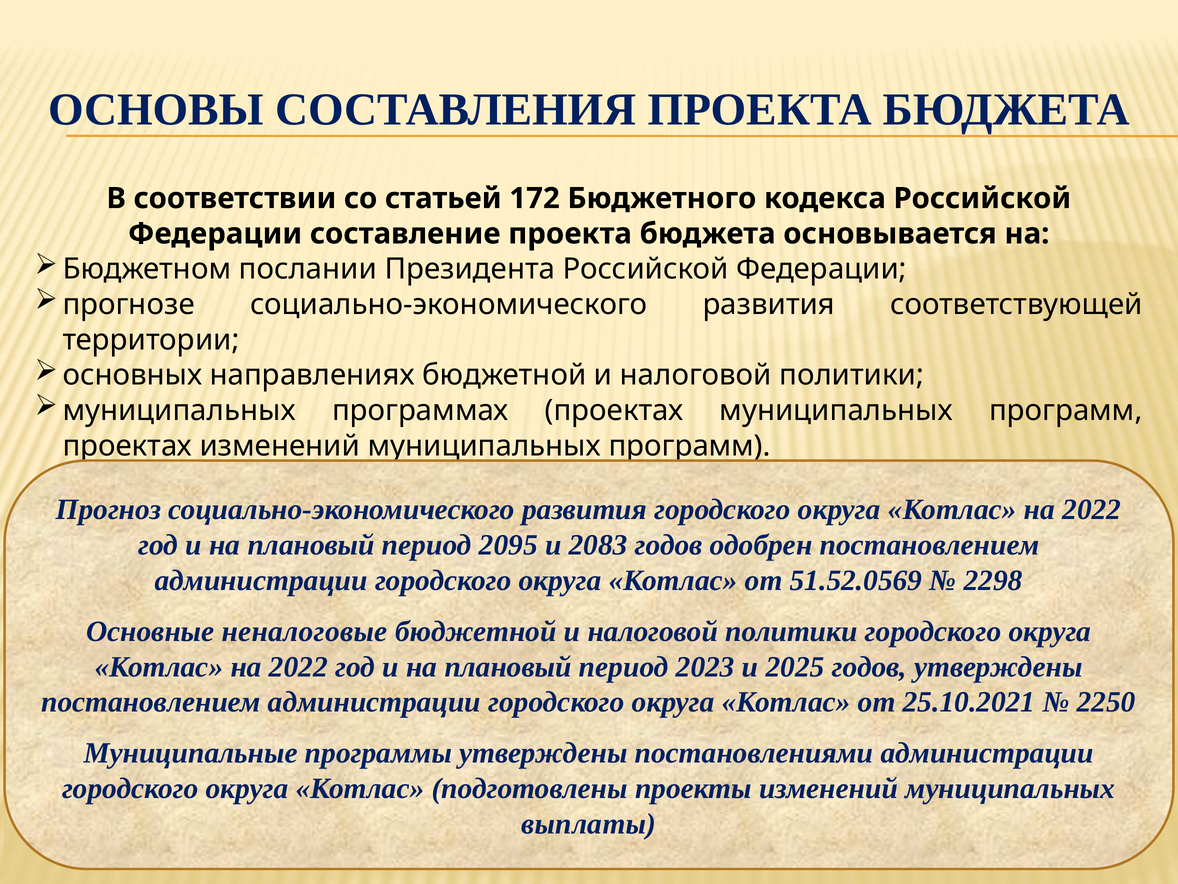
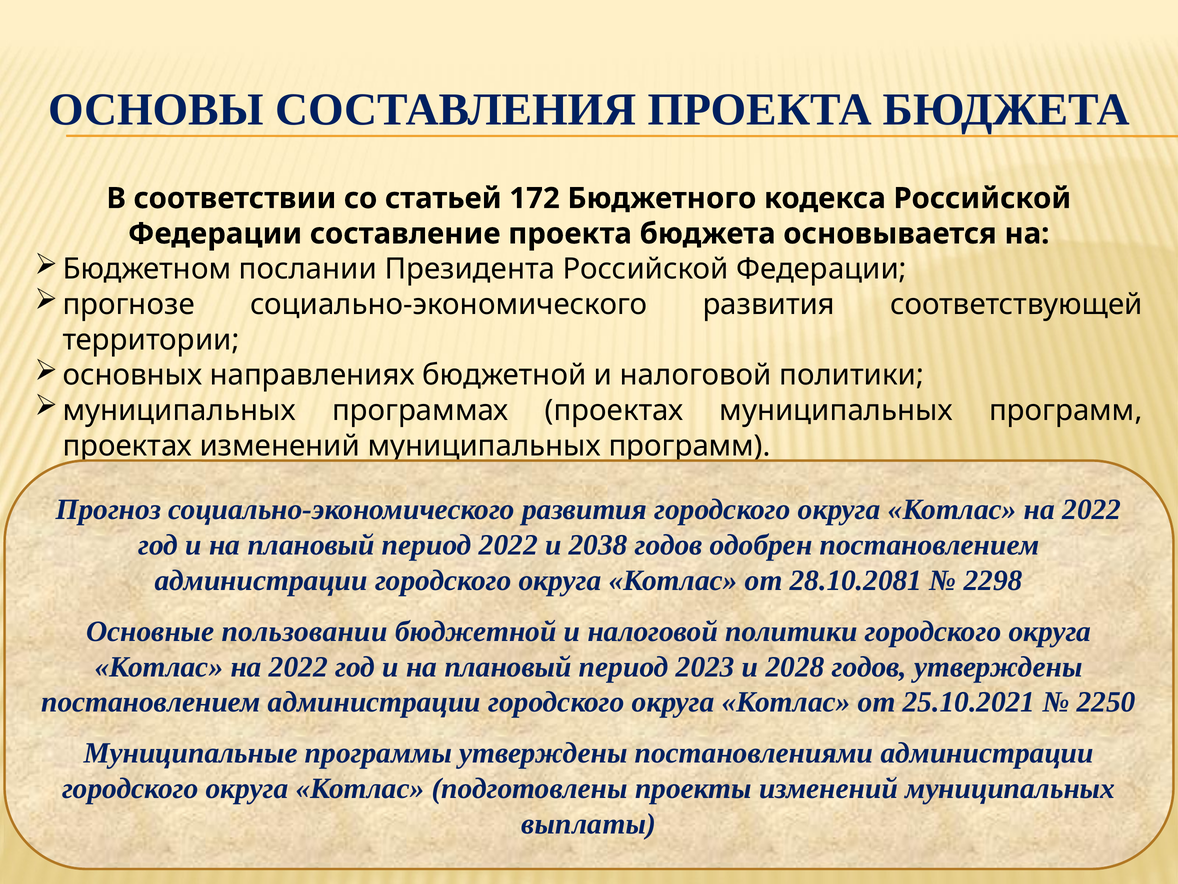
период 2095: 2095 -> 2022
2083: 2083 -> 2038
51.52.0569: 51.52.0569 -> 28.10.2081
неналоговые: неналоговые -> пользовании
2025: 2025 -> 2028
